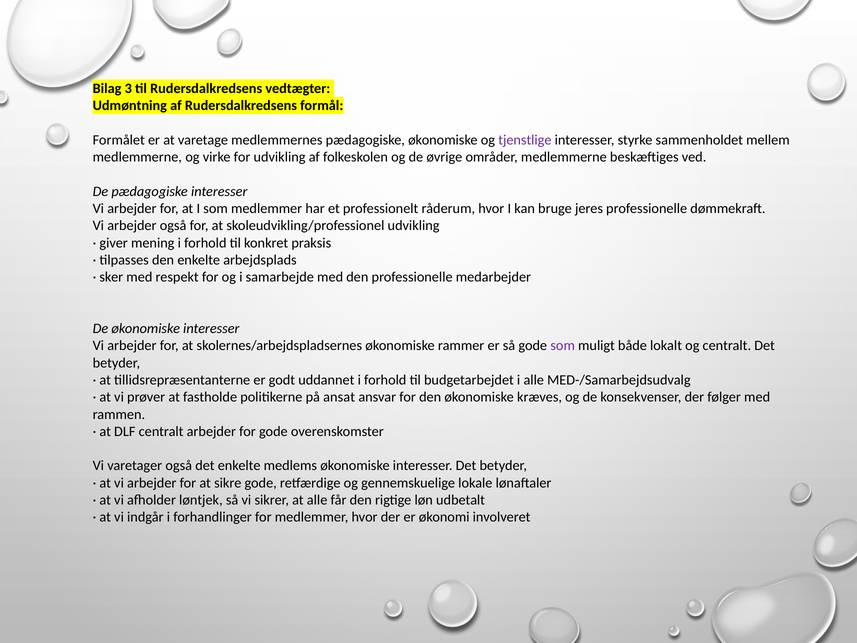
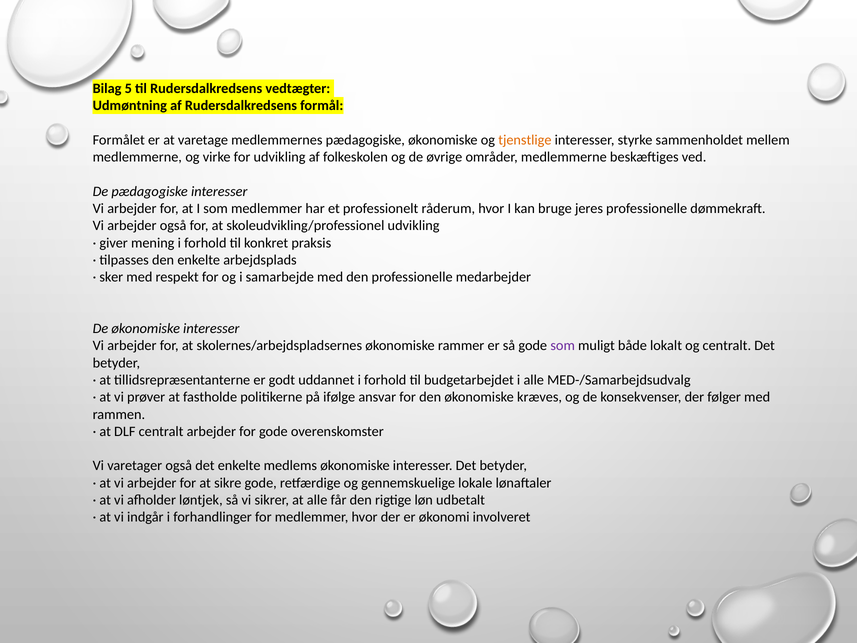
3: 3 -> 5
tjenstlige colour: purple -> orange
ansat: ansat -> ifølge
